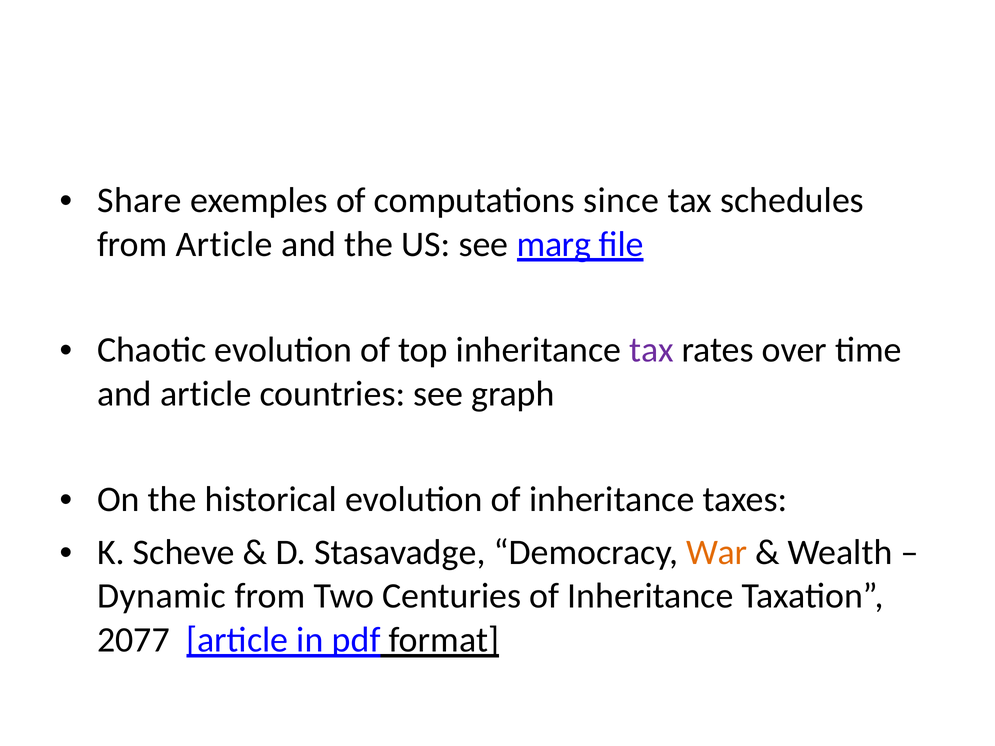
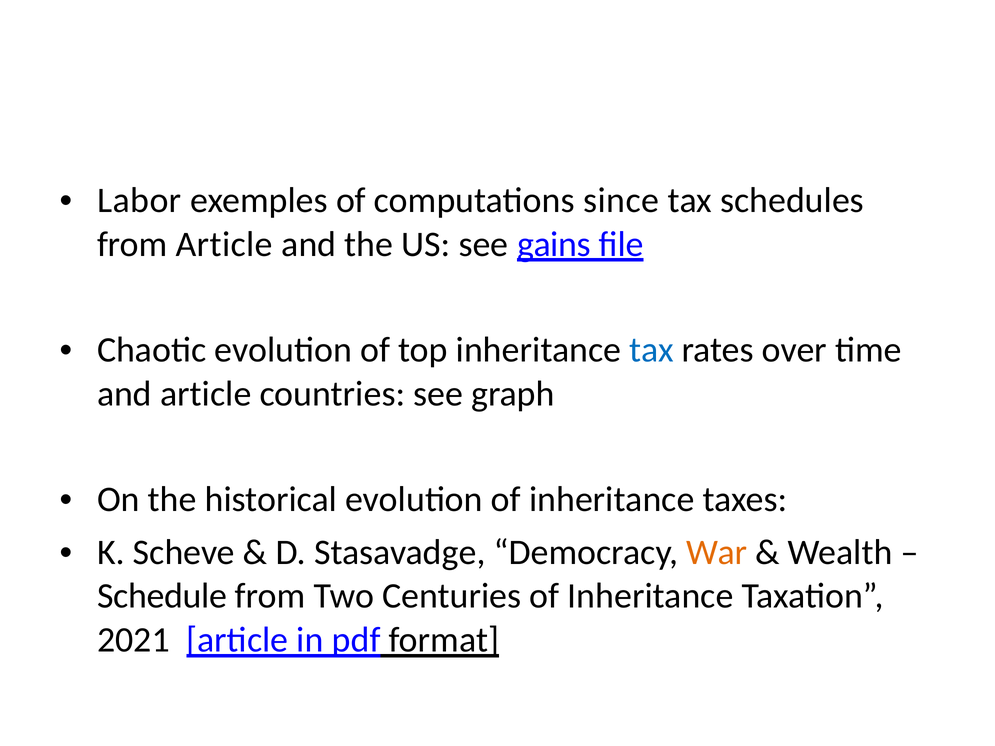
Share: Share -> Labor
marg: marg -> gains
tax at (652, 350) colour: purple -> blue
Dynamic: Dynamic -> Schedule
2077: 2077 -> 2021
